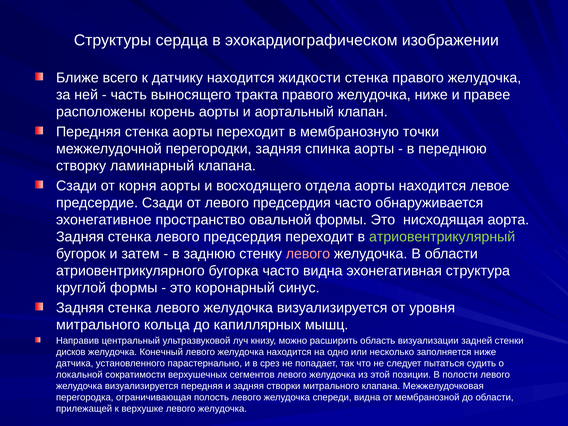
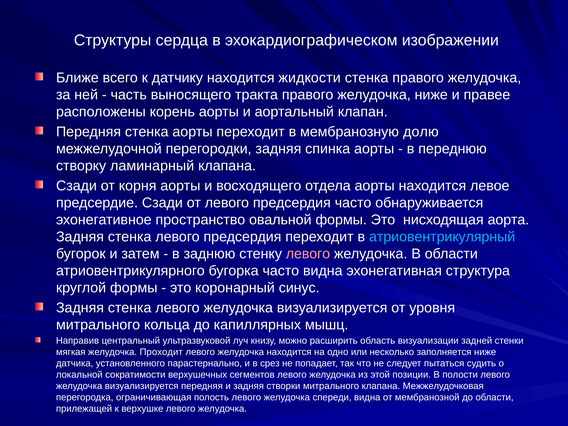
точки: точки -> долю
атриовентрикулярный colour: light green -> light blue
дисков: дисков -> мягкая
Конечный: Конечный -> Проходит
